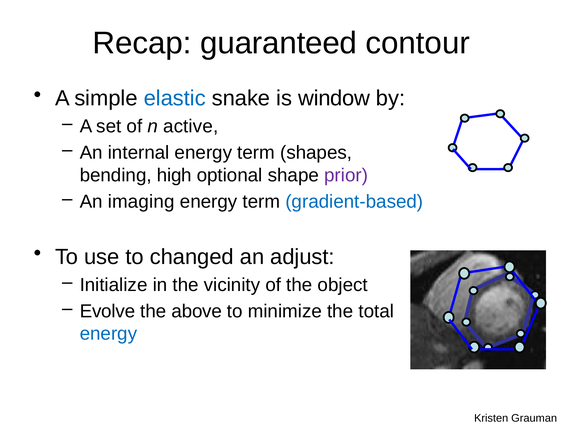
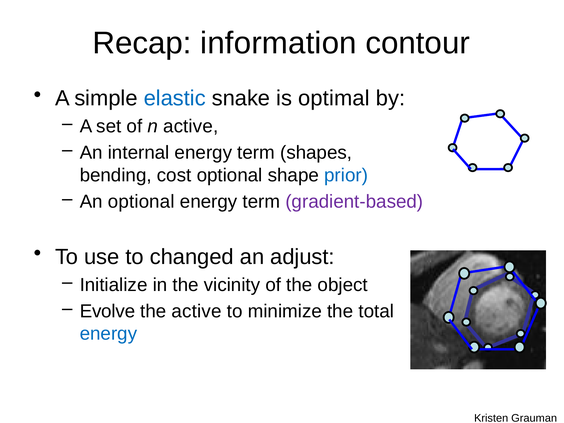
guaranteed: guaranteed -> information
window: window -> optimal
high: high -> cost
prior colour: purple -> blue
An imaging: imaging -> optional
gradient-based colour: blue -> purple
the above: above -> active
